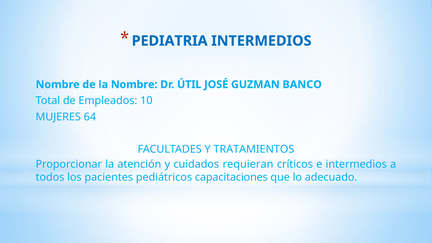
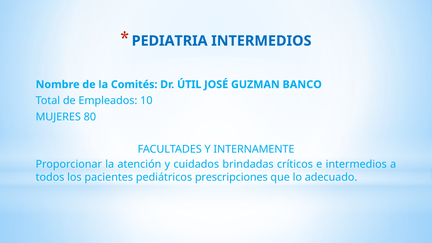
la Nombre: Nombre -> Comités
64: 64 -> 80
TRATAMIENTOS: TRATAMIENTOS -> INTERNAMENTE
requieran: requieran -> brindadas
capacitaciones: capacitaciones -> prescripciones
